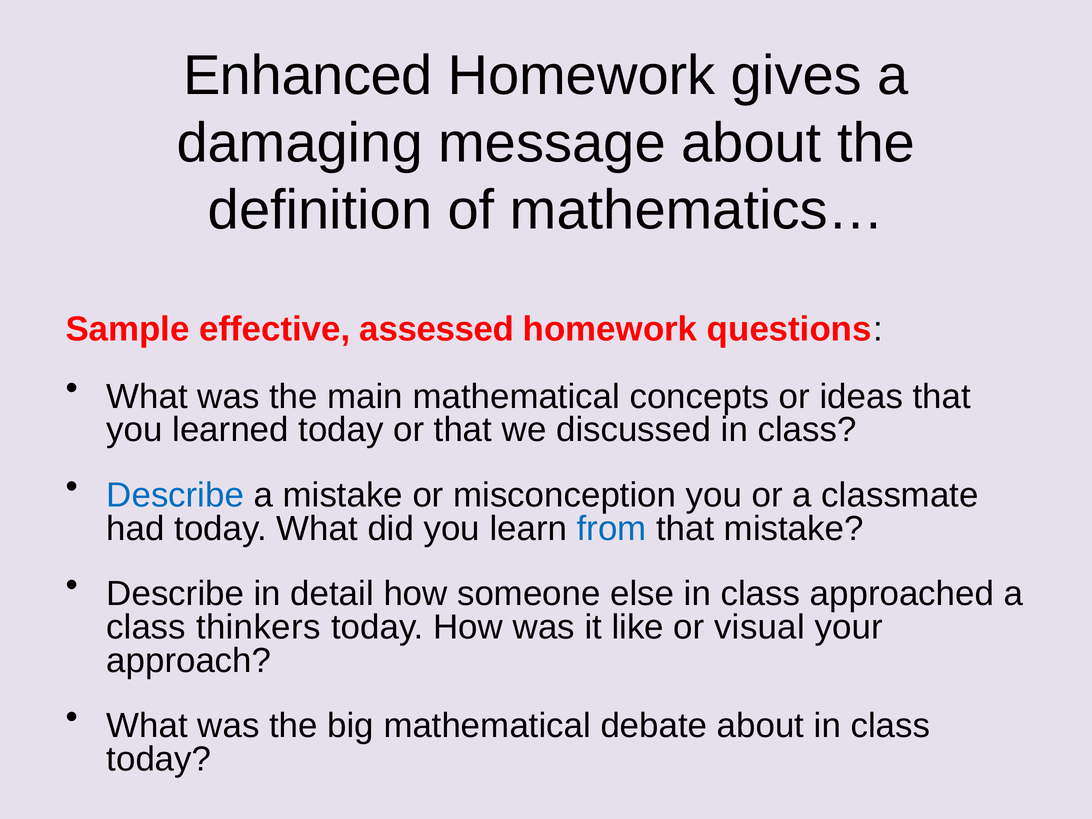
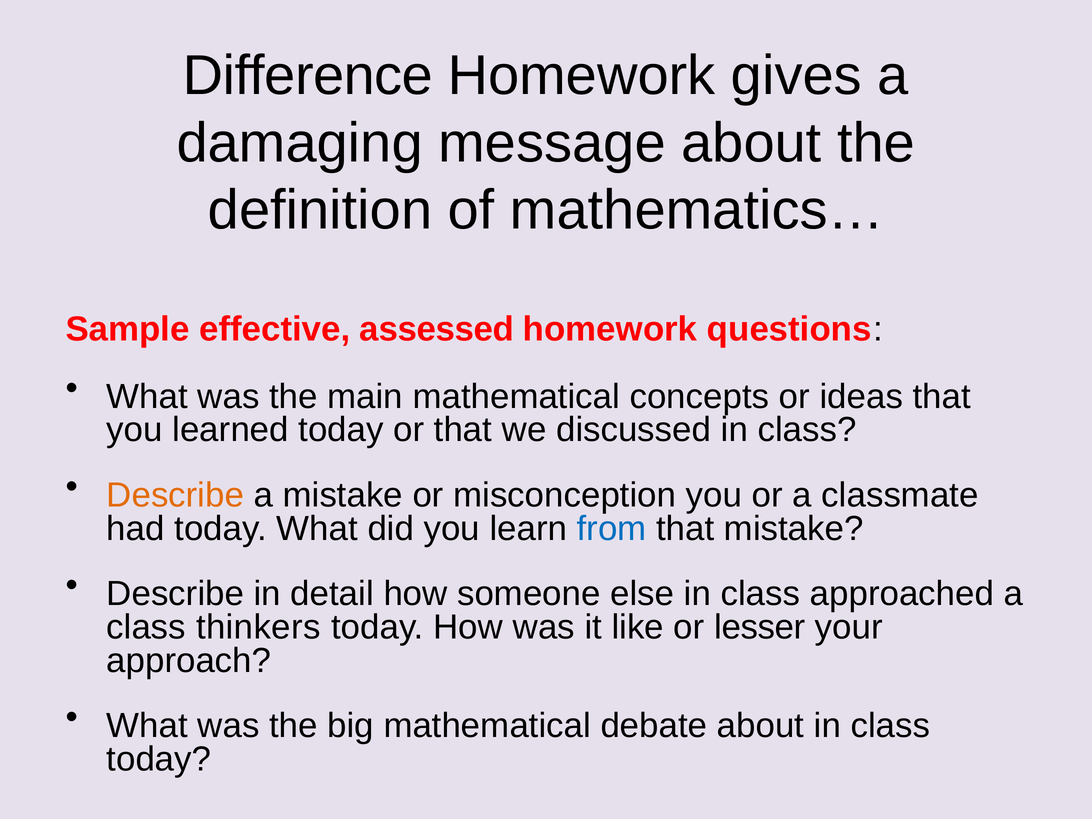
Enhanced: Enhanced -> Difference
Describe at (175, 495) colour: blue -> orange
visual: visual -> lesser
